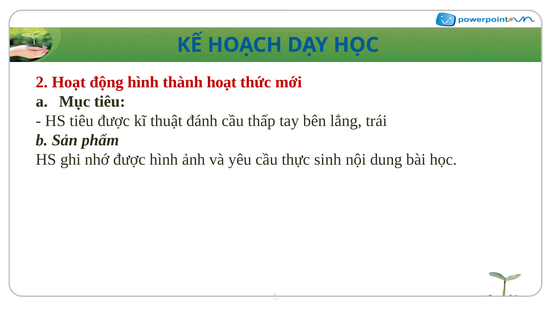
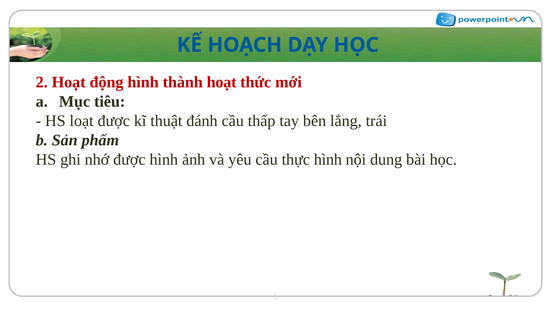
HS tiêu: tiêu -> loạt
thực sinh: sinh -> hình
